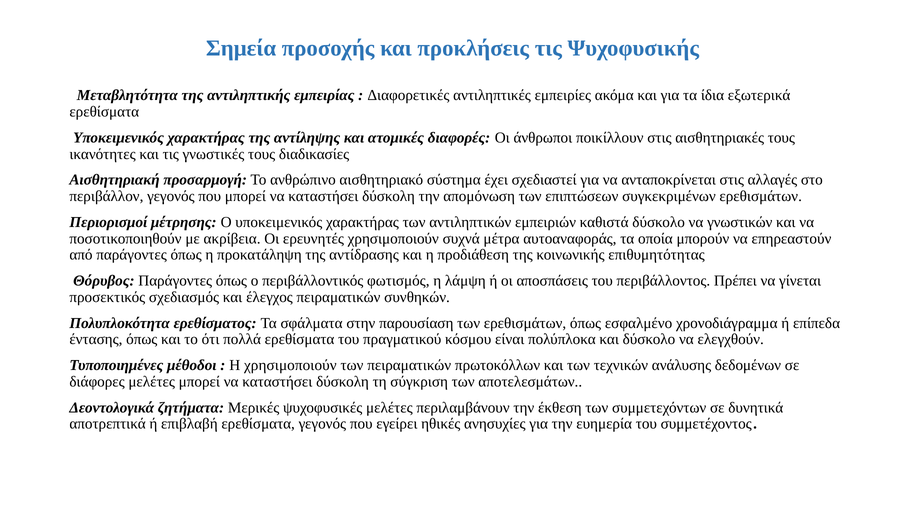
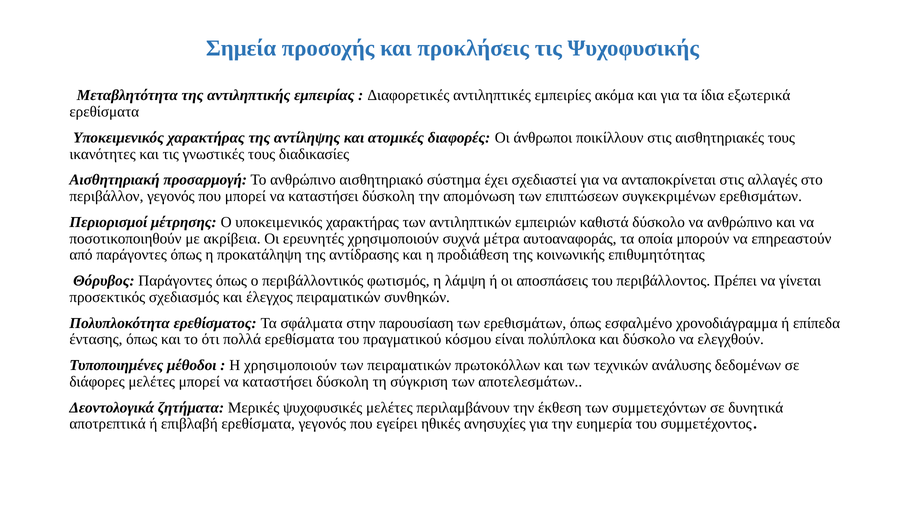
να γνωστικών: γνωστικών -> ανθρώπινο
